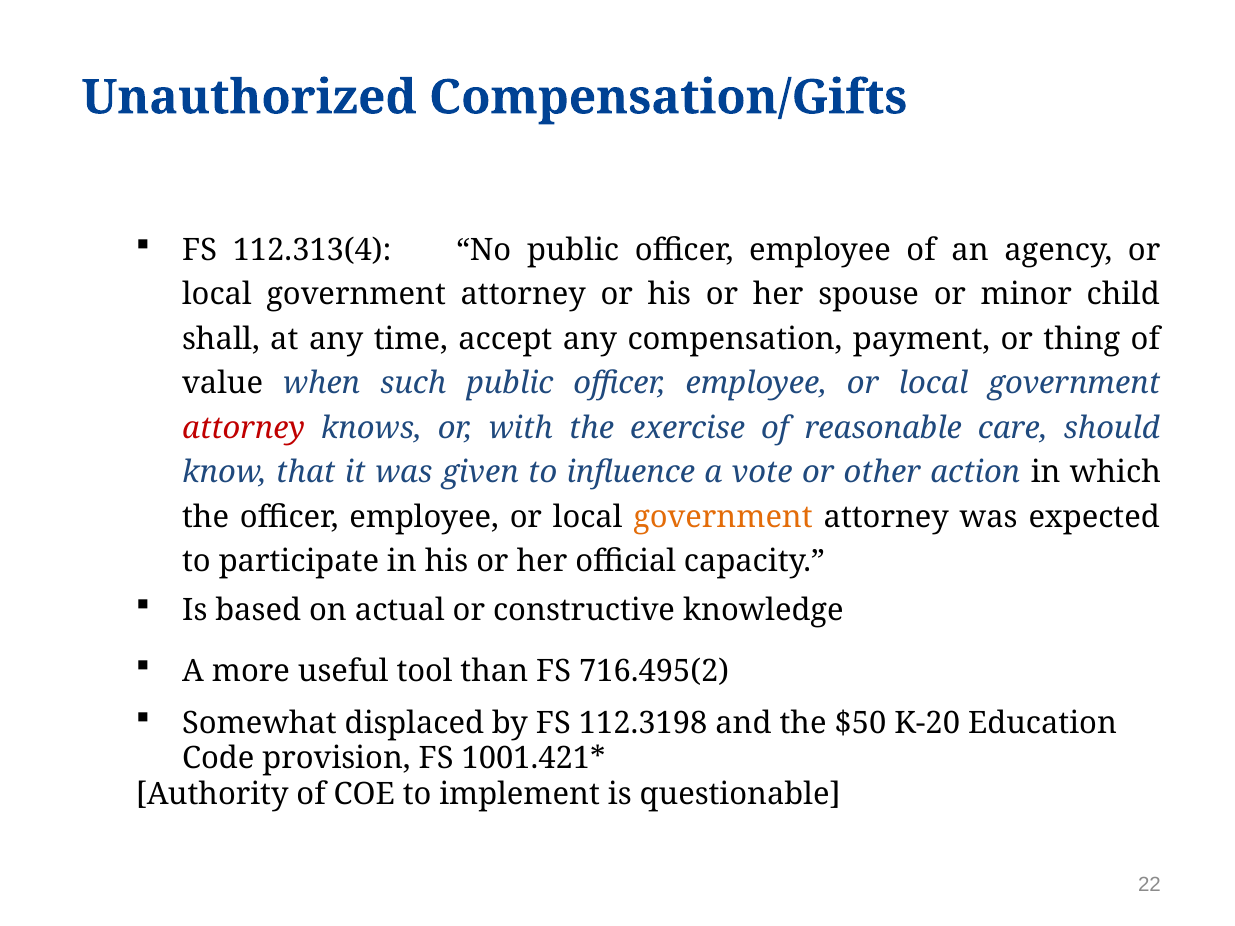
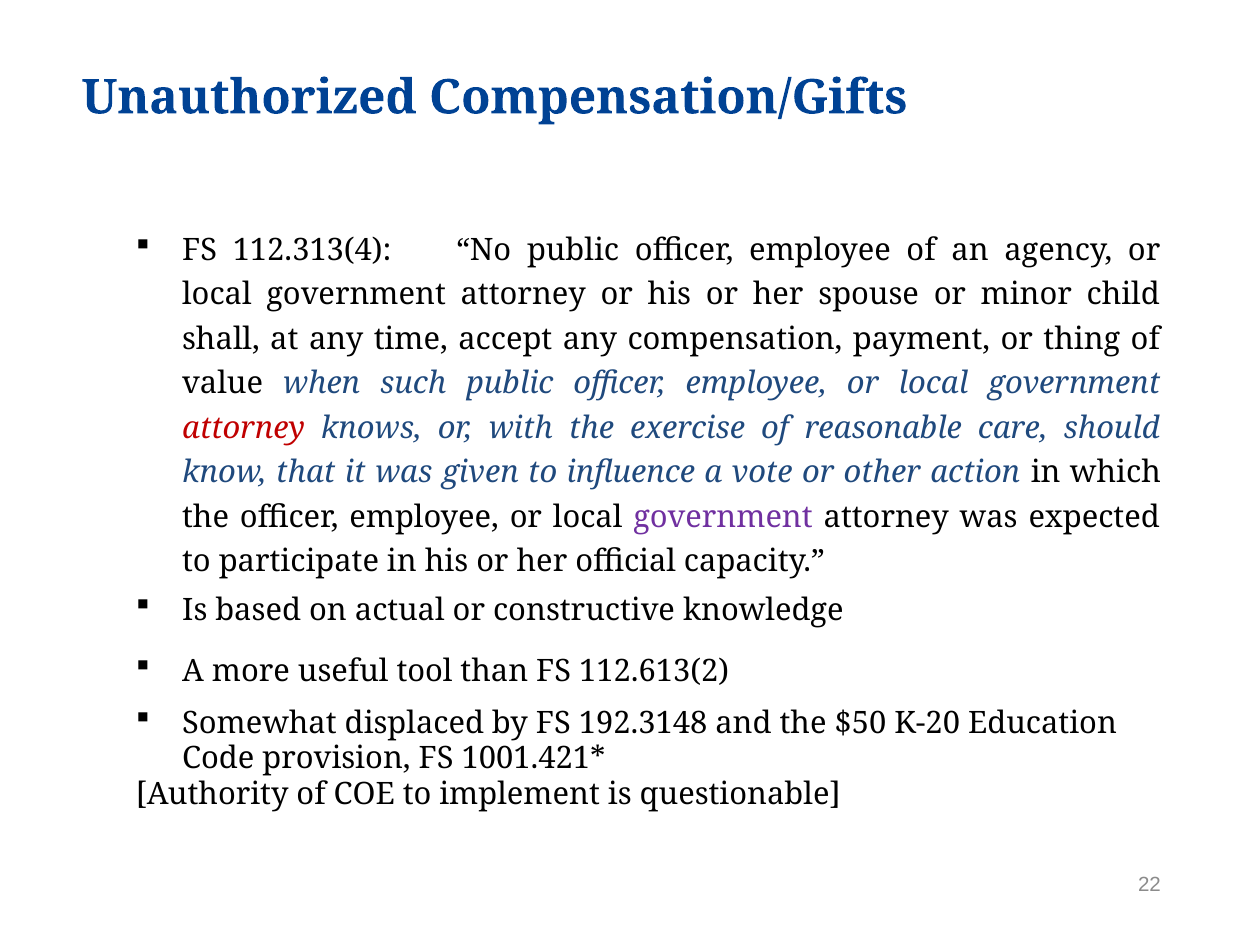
government at (723, 517) colour: orange -> purple
716.495(2: 716.495(2 -> 112.613(2
112.3198: 112.3198 -> 192.3148
